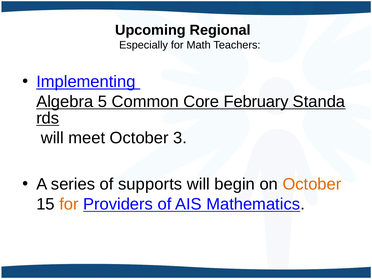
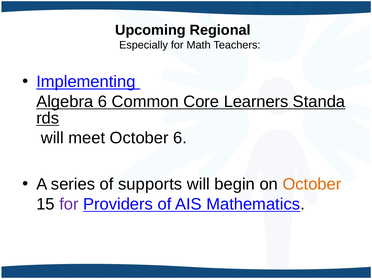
Algebra 5: 5 -> 6
February: February -> Learners
October 3: 3 -> 6
for at (69, 204) colour: orange -> purple
